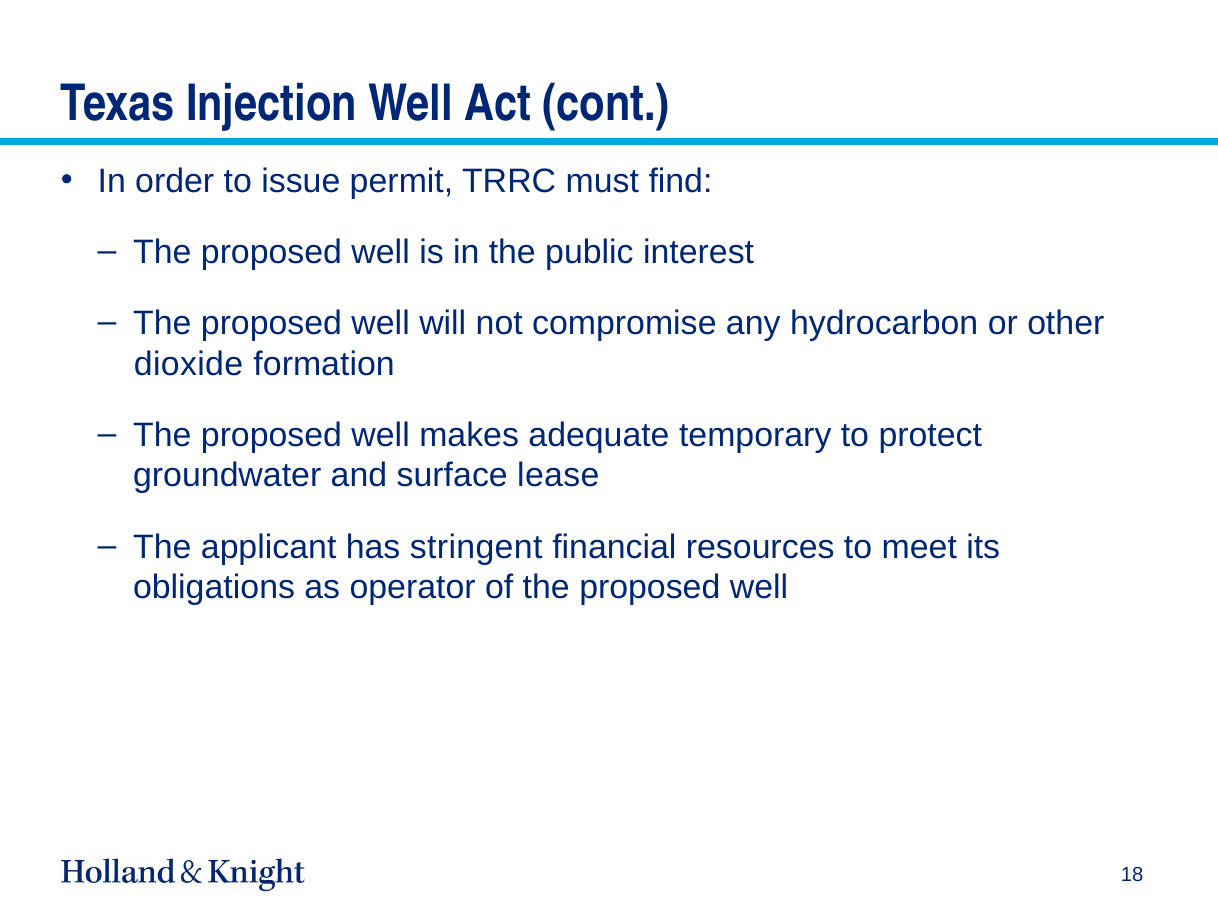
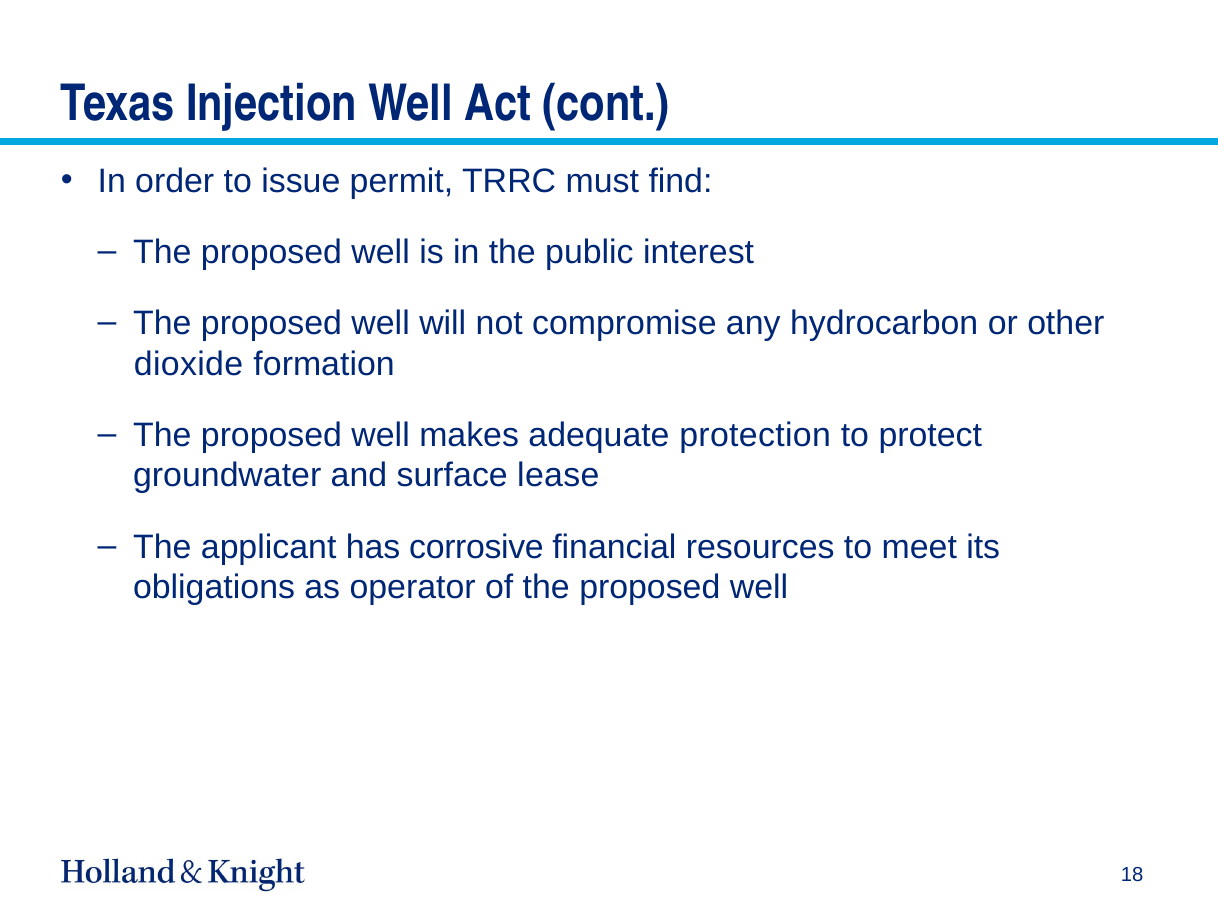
temporary: temporary -> protection
stringent: stringent -> corrosive
